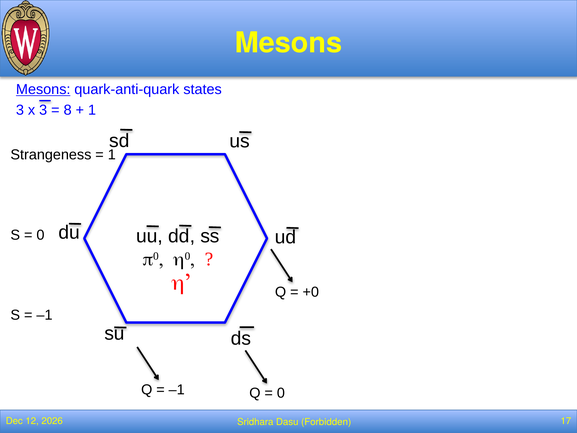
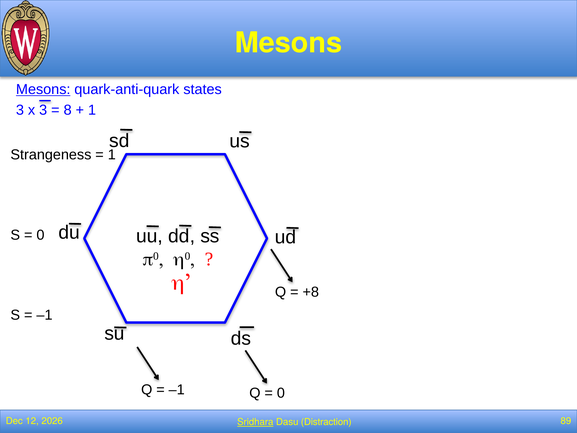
+0: +0 -> +8
17: 17 -> 89
Sridhara underline: none -> present
Forbidden: Forbidden -> Distraction
